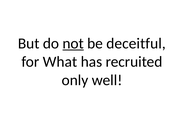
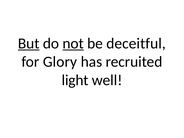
But underline: none -> present
What: What -> Glory
only: only -> light
